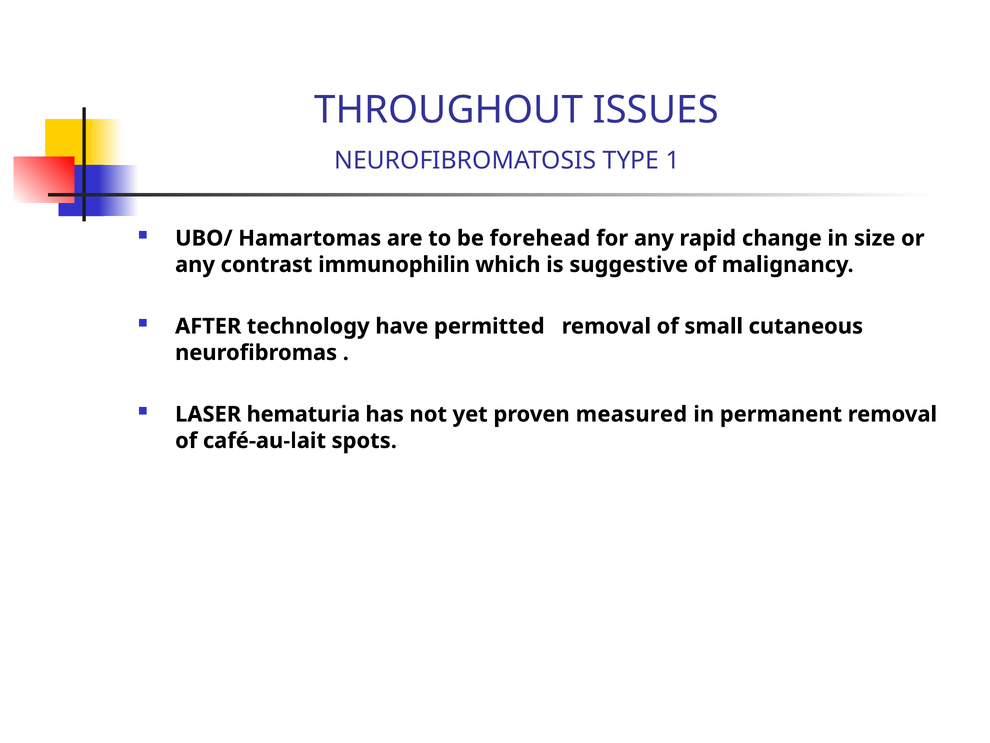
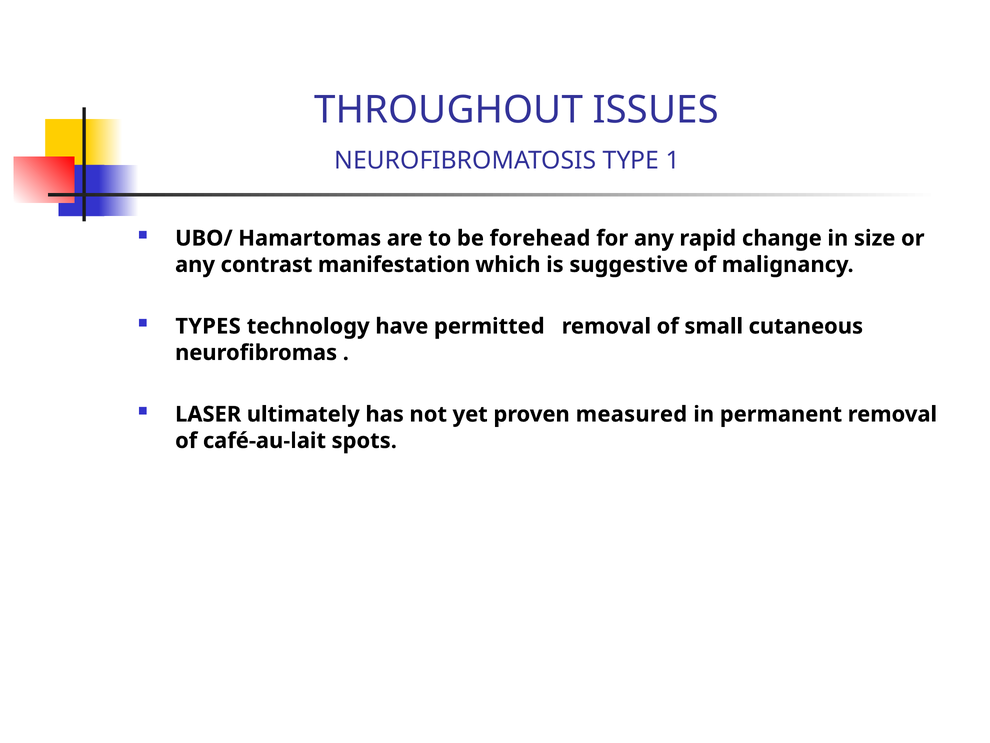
immunophilin: immunophilin -> manifestation
AFTER: AFTER -> TYPES
hematuria: hematuria -> ultimately
